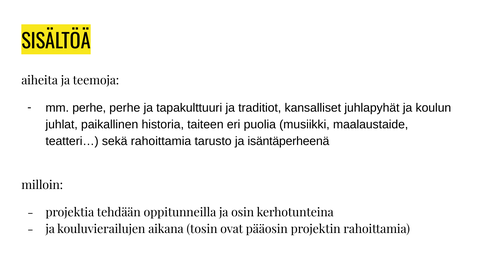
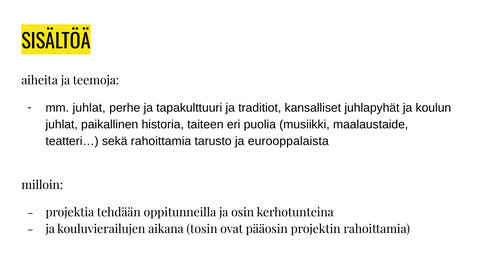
mm perhe: perhe -> juhlat
isäntäperheenä: isäntäperheenä -> eurooppalaista
